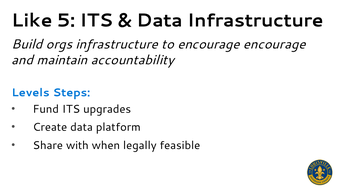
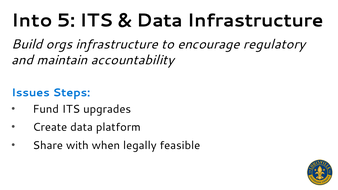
Like: Like -> Into
encourage encourage: encourage -> regulatory
Levels: Levels -> Issues
